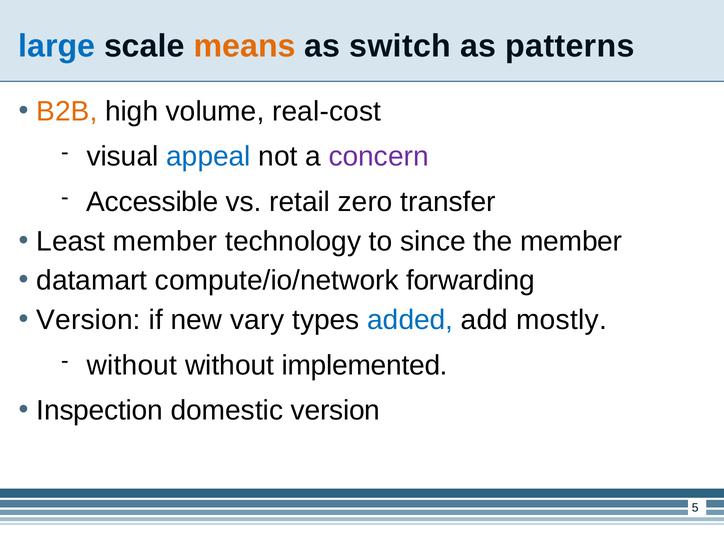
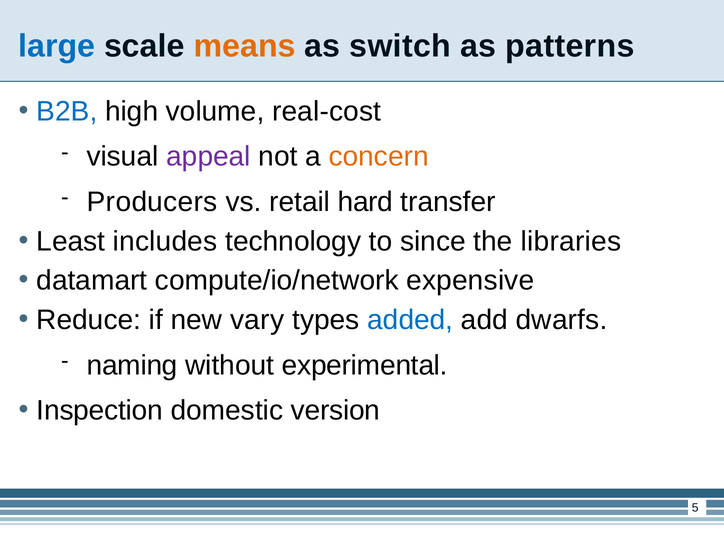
B2B colour: orange -> blue
appeal colour: blue -> purple
concern colour: purple -> orange
Accessible: Accessible -> Producers
zero: zero -> hard
Least member: member -> includes
the member: member -> libraries
forwarding: forwarding -> expensive
Version at (89, 320): Version -> Reduce
mostly: mostly -> dwarfs
without at (132, 365): without -> naming
implemented: implemented -> experimental
